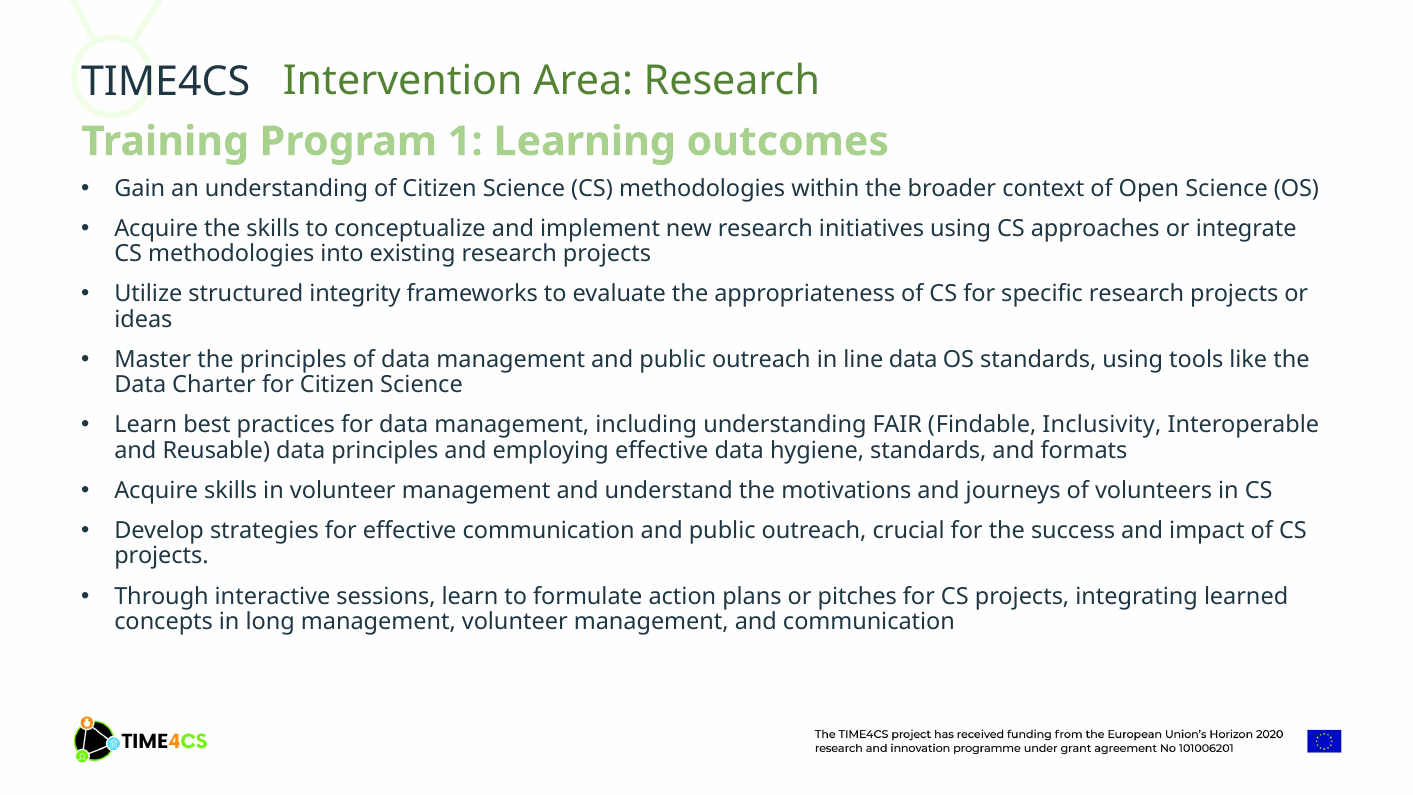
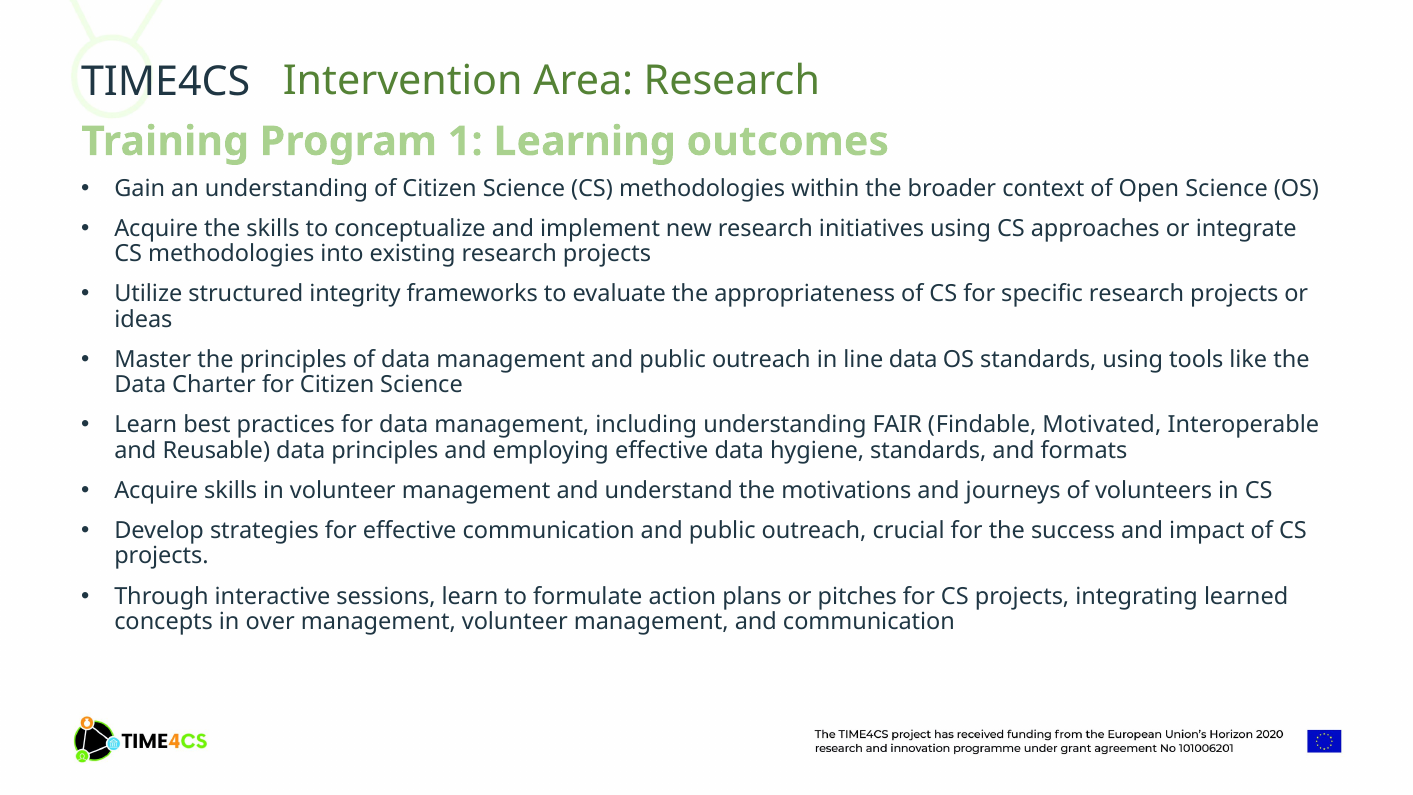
Inclusivity: Inclusivity -> Motivated
long: long -> over
